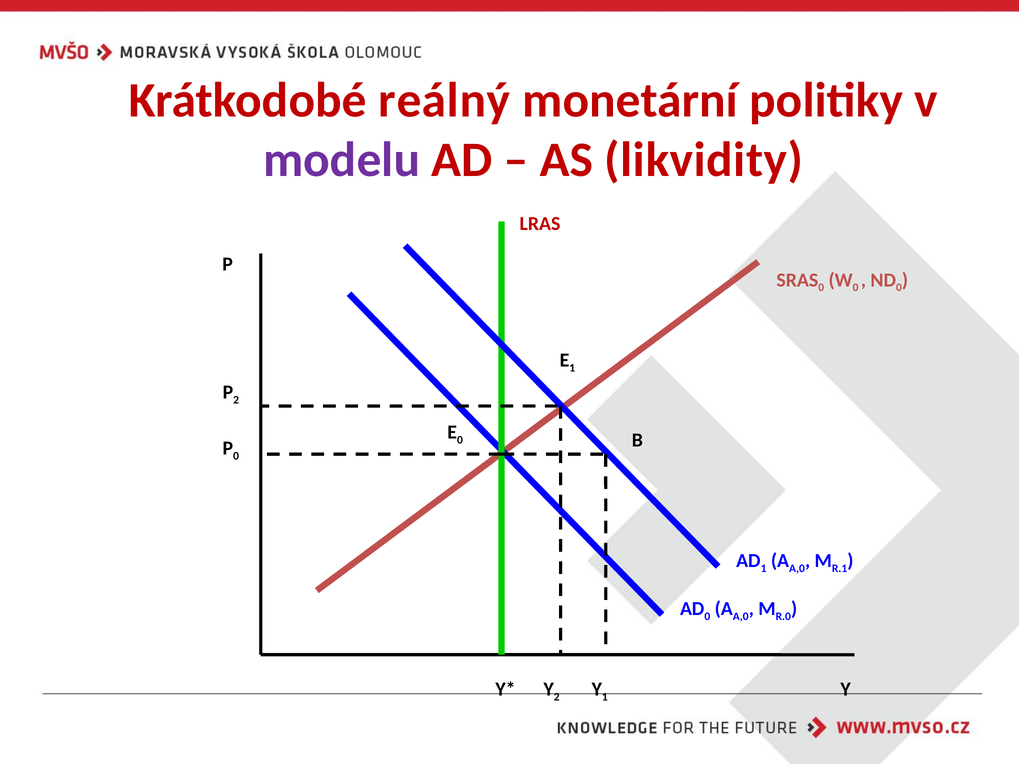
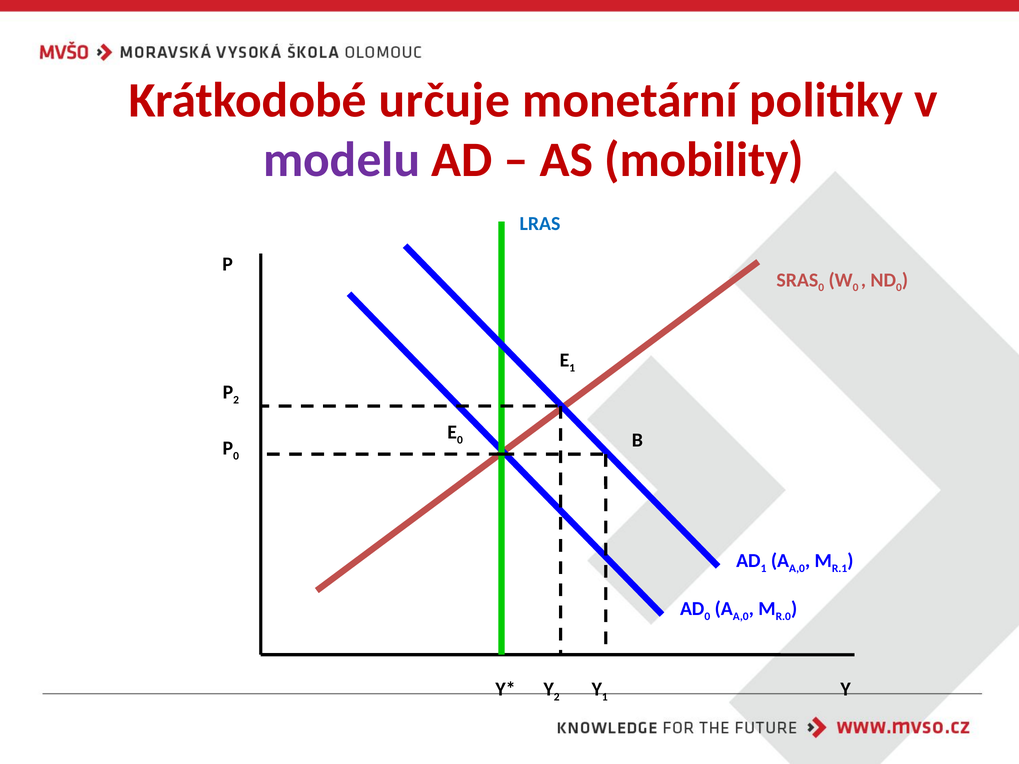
reálný: reálný -> určuje
likvidity: likvidity -> mobility
LRAS colour: red -> blue
